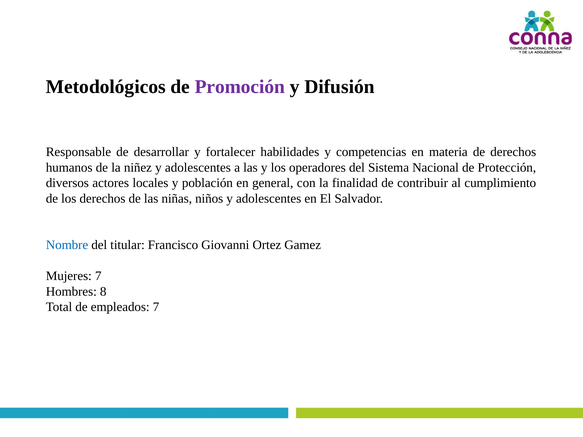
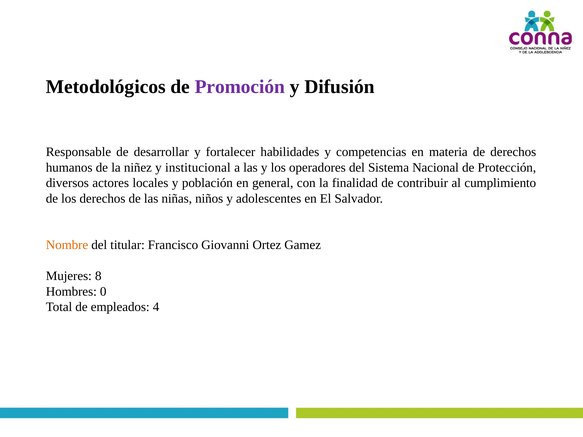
niñez y adolescentes: adolescentes -> institucional
Nombre colour: blue -> orange
Mujeres 7: 7 -> 8
8: 8 -> 0
empleados 7: 7 -> 4
